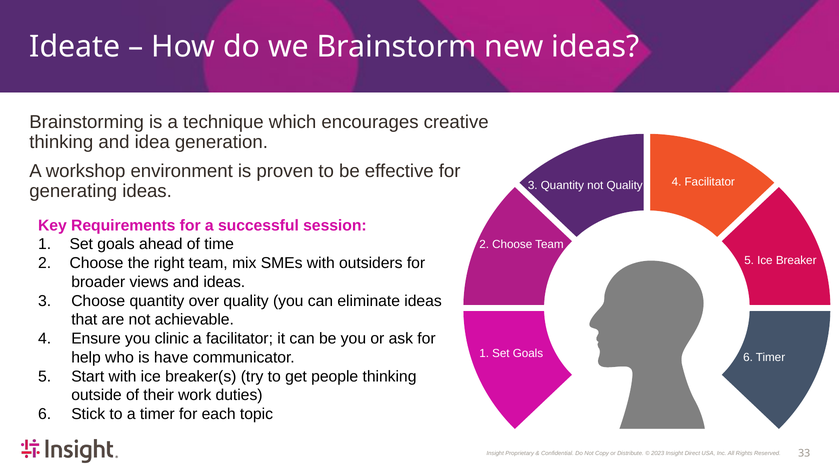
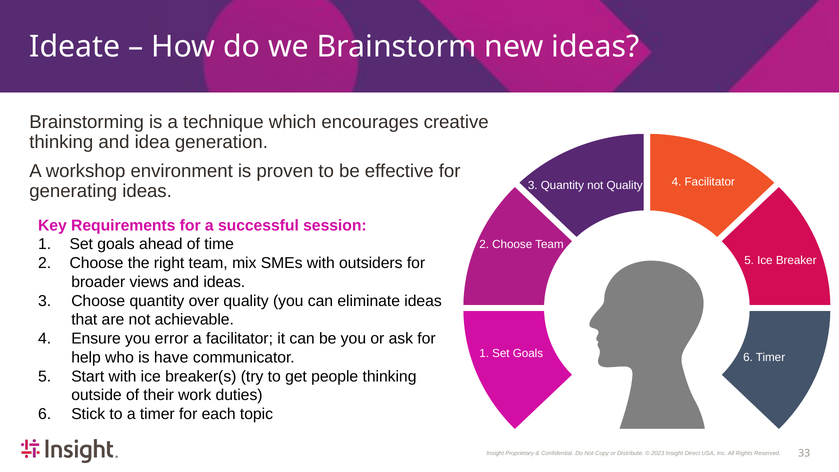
clinic: clinic -> error
